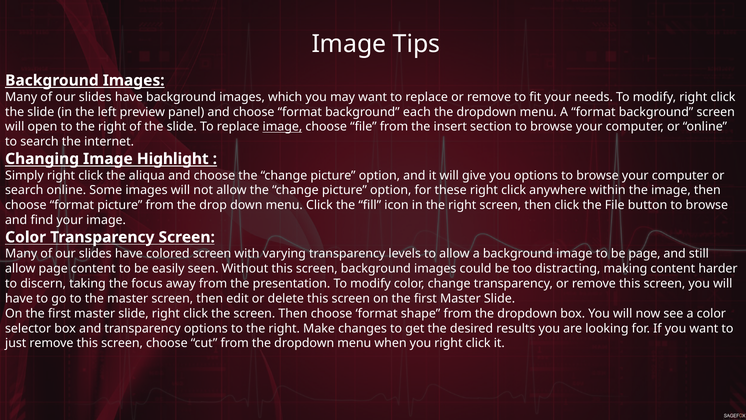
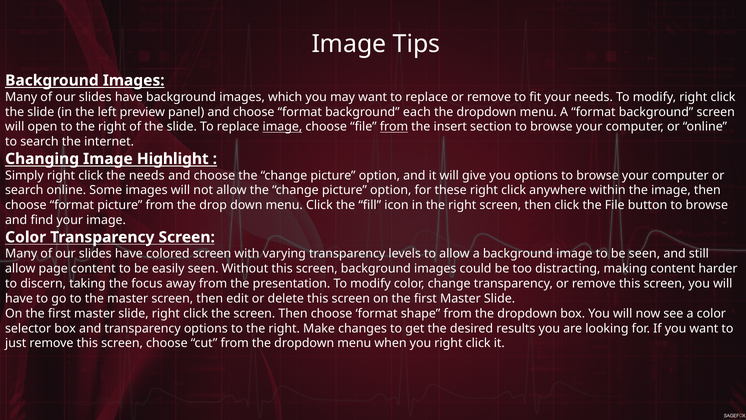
from at (394, 127) underline: none -> present
the aliqua: aliqua -> needs
be page: page -> seen
